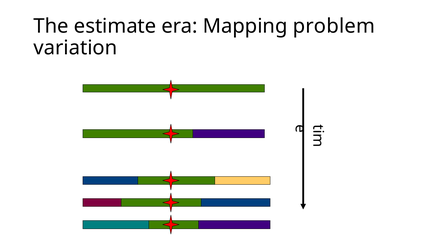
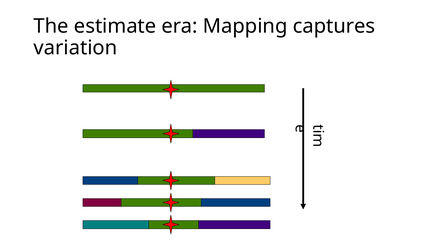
problem: problem -> captures
